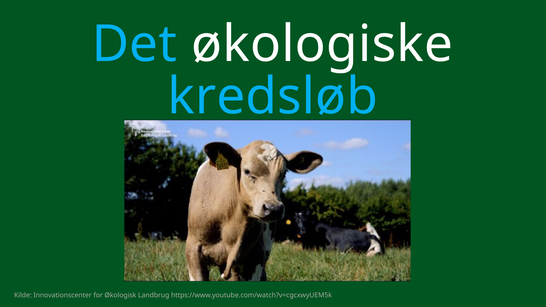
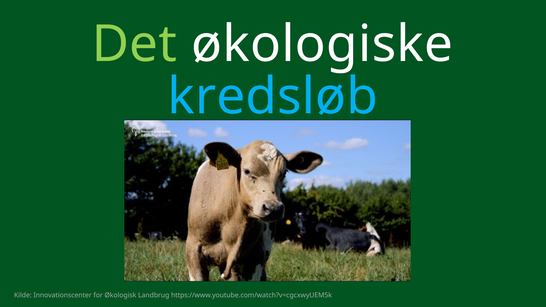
Det colour: light blue -> light green
